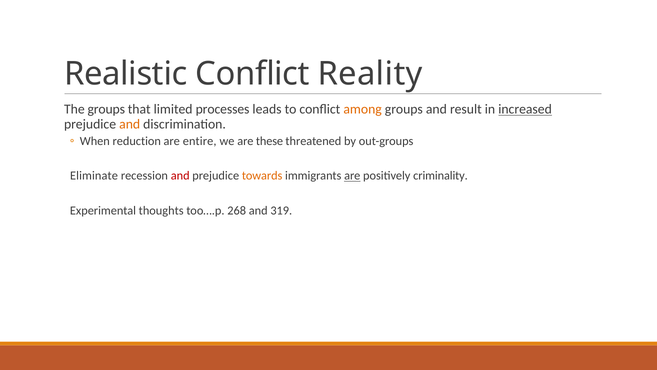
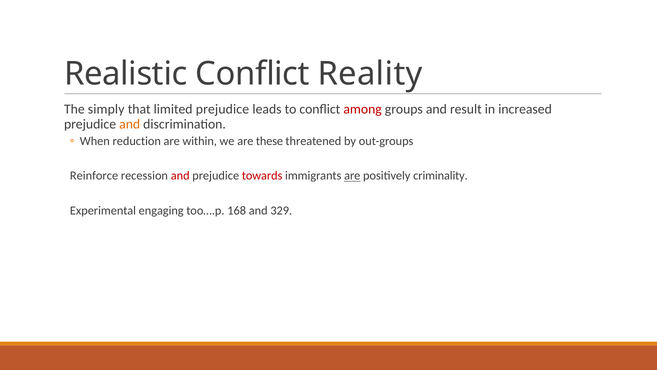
The groups: groups -> simply
limited processes: processes -> prejudice
among colour: orange -> red
increased underline: present -> none
entire: entire -> within
Eliminate: Eliminate -> Reinforce
towards colour: orange -> red
thoughts: thoughts -> engaging
268: 268 -> 168
319: 319 -> 329
